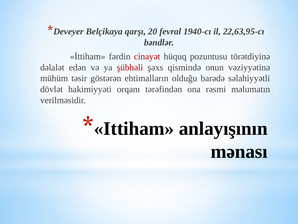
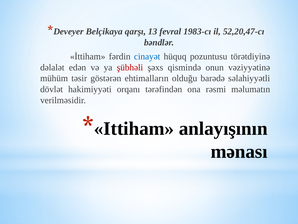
20: 20 -> 13
1940-cı: 1940-cı -> 1983-cı
22,63,95-cı: 22,63,95-cı -> 52,20,47-cı
cinayət colour: red -> blue
